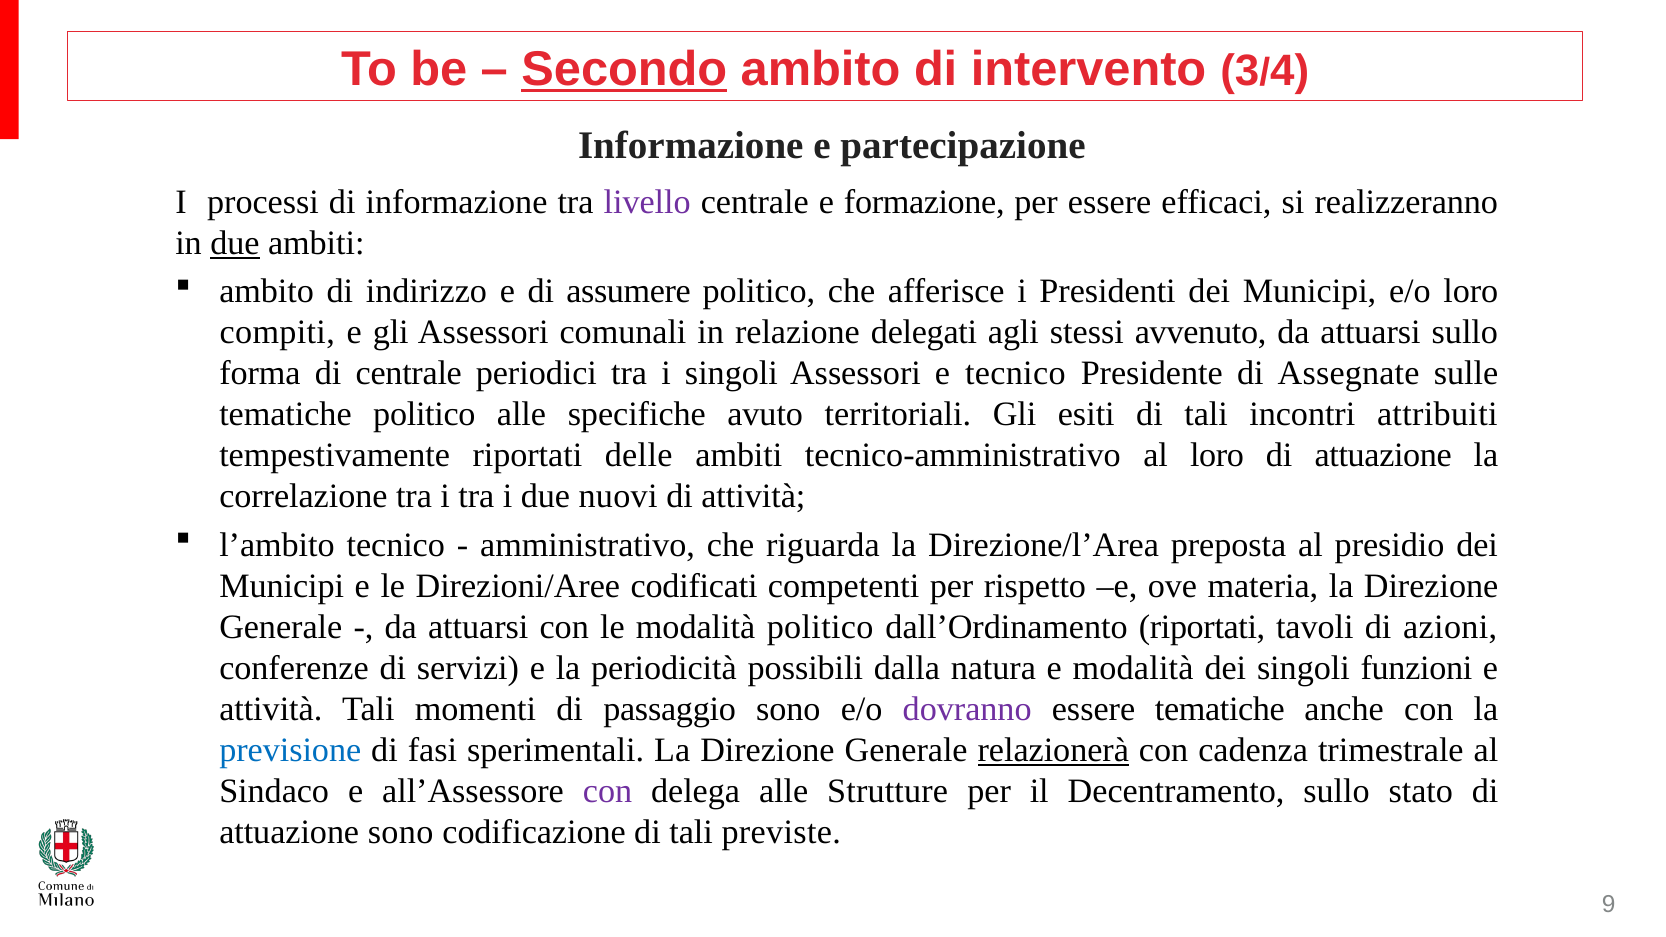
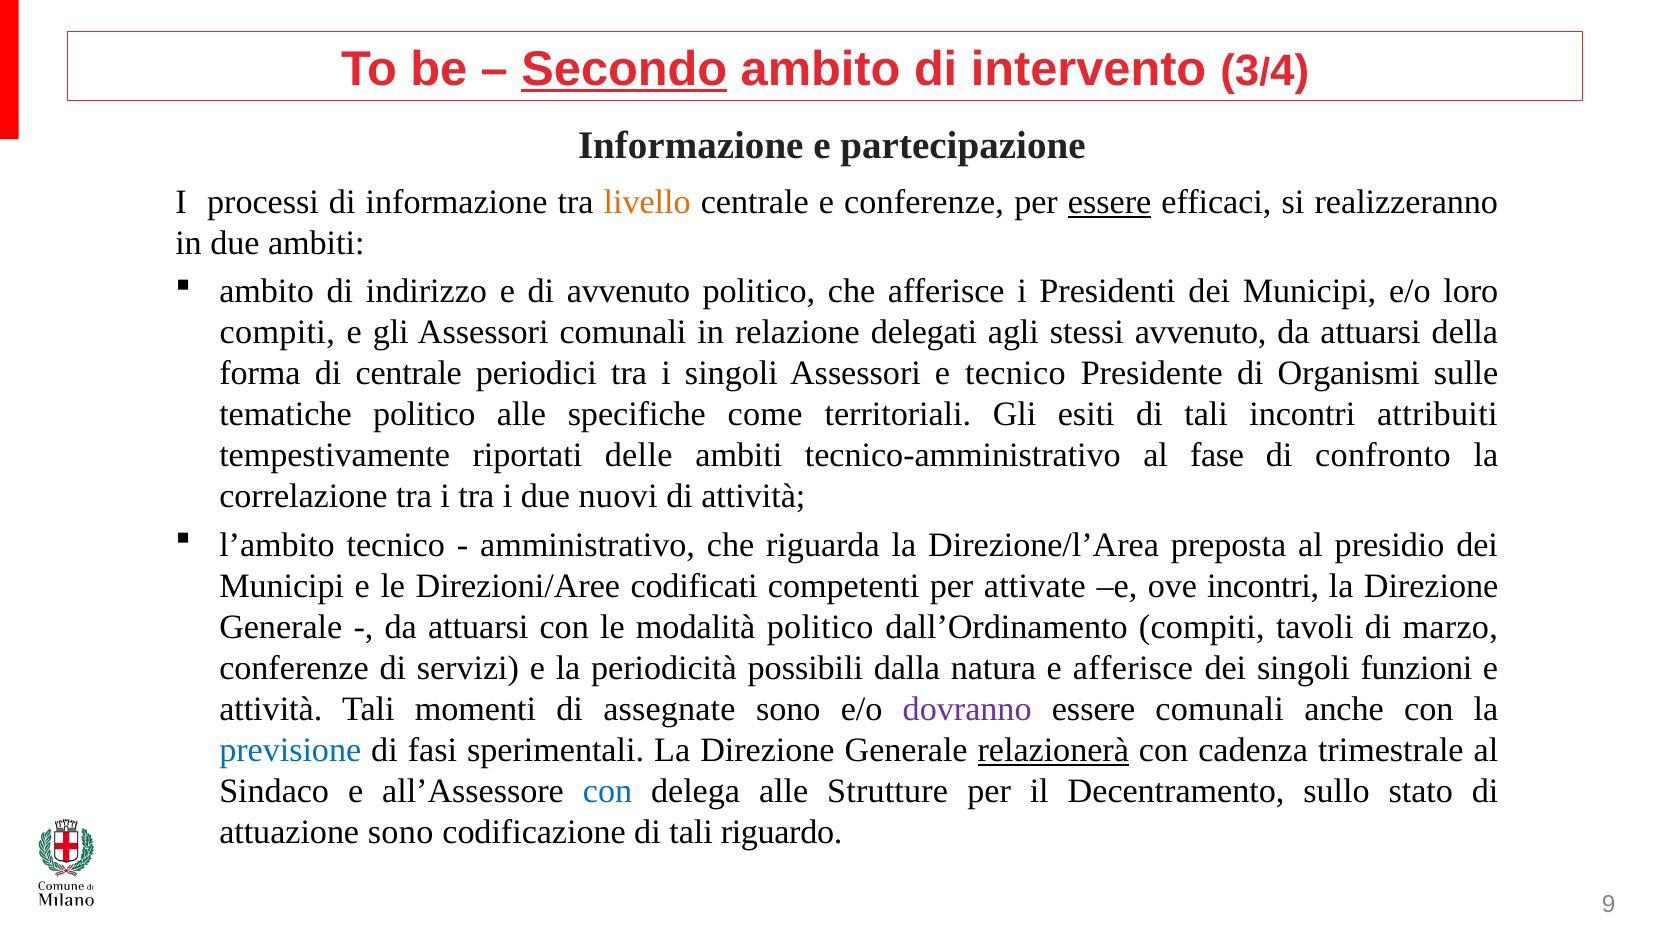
livello colour: purple -> orange
e formazione: formazione -> conferenze
essere at (1110, 202) underline: none -> present
due at (235, 243) underline: present -> none
di assumere: assumere -> avvenuto
attuarsi sullo: sullo -> della
Assegnate: Assegnate -> Organismi
avuto: avuto -> come
al loro: loro -> fase
attuazione at (1383, 455): attuazione -> confronto
rispetto: rispetto -> attivate
ove materia: materia -> incontri
dall’Ordinamento riportati: riportati -> compiti
azioni: azioni -> marzo
e modalità: modalità -> afferisce
passaggio: passaggio -> assegnate
essere tematiche: tematiche -> comunali
con at (608, 791) colour: purple -> blue
previste: previste -> riguardo
